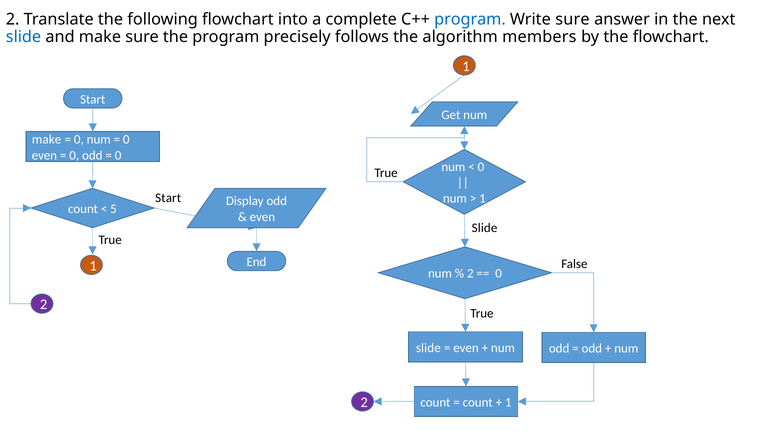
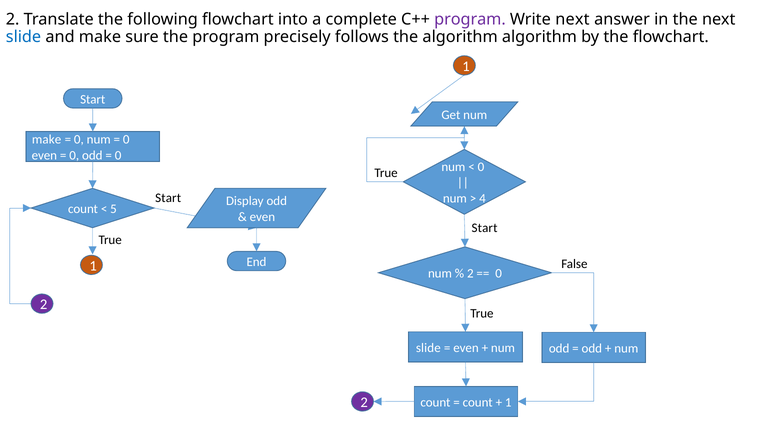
program at (470, 19) colour: blue -> purple
Write sure: sure -> next
algorithm members: members -> algorithm
1 at (482, 198): 1 -> 4
Slide at (485, 228): Slide -> Start
